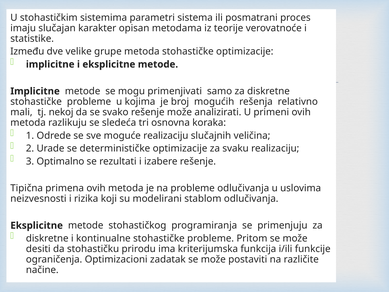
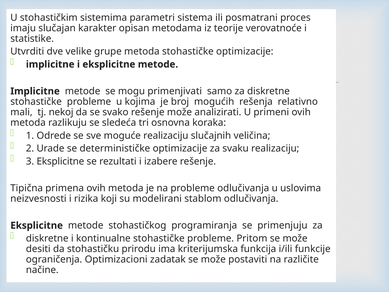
Između: Između -> Utvrditi
3 Optimalno: Optimalno -> Eksplicitne
